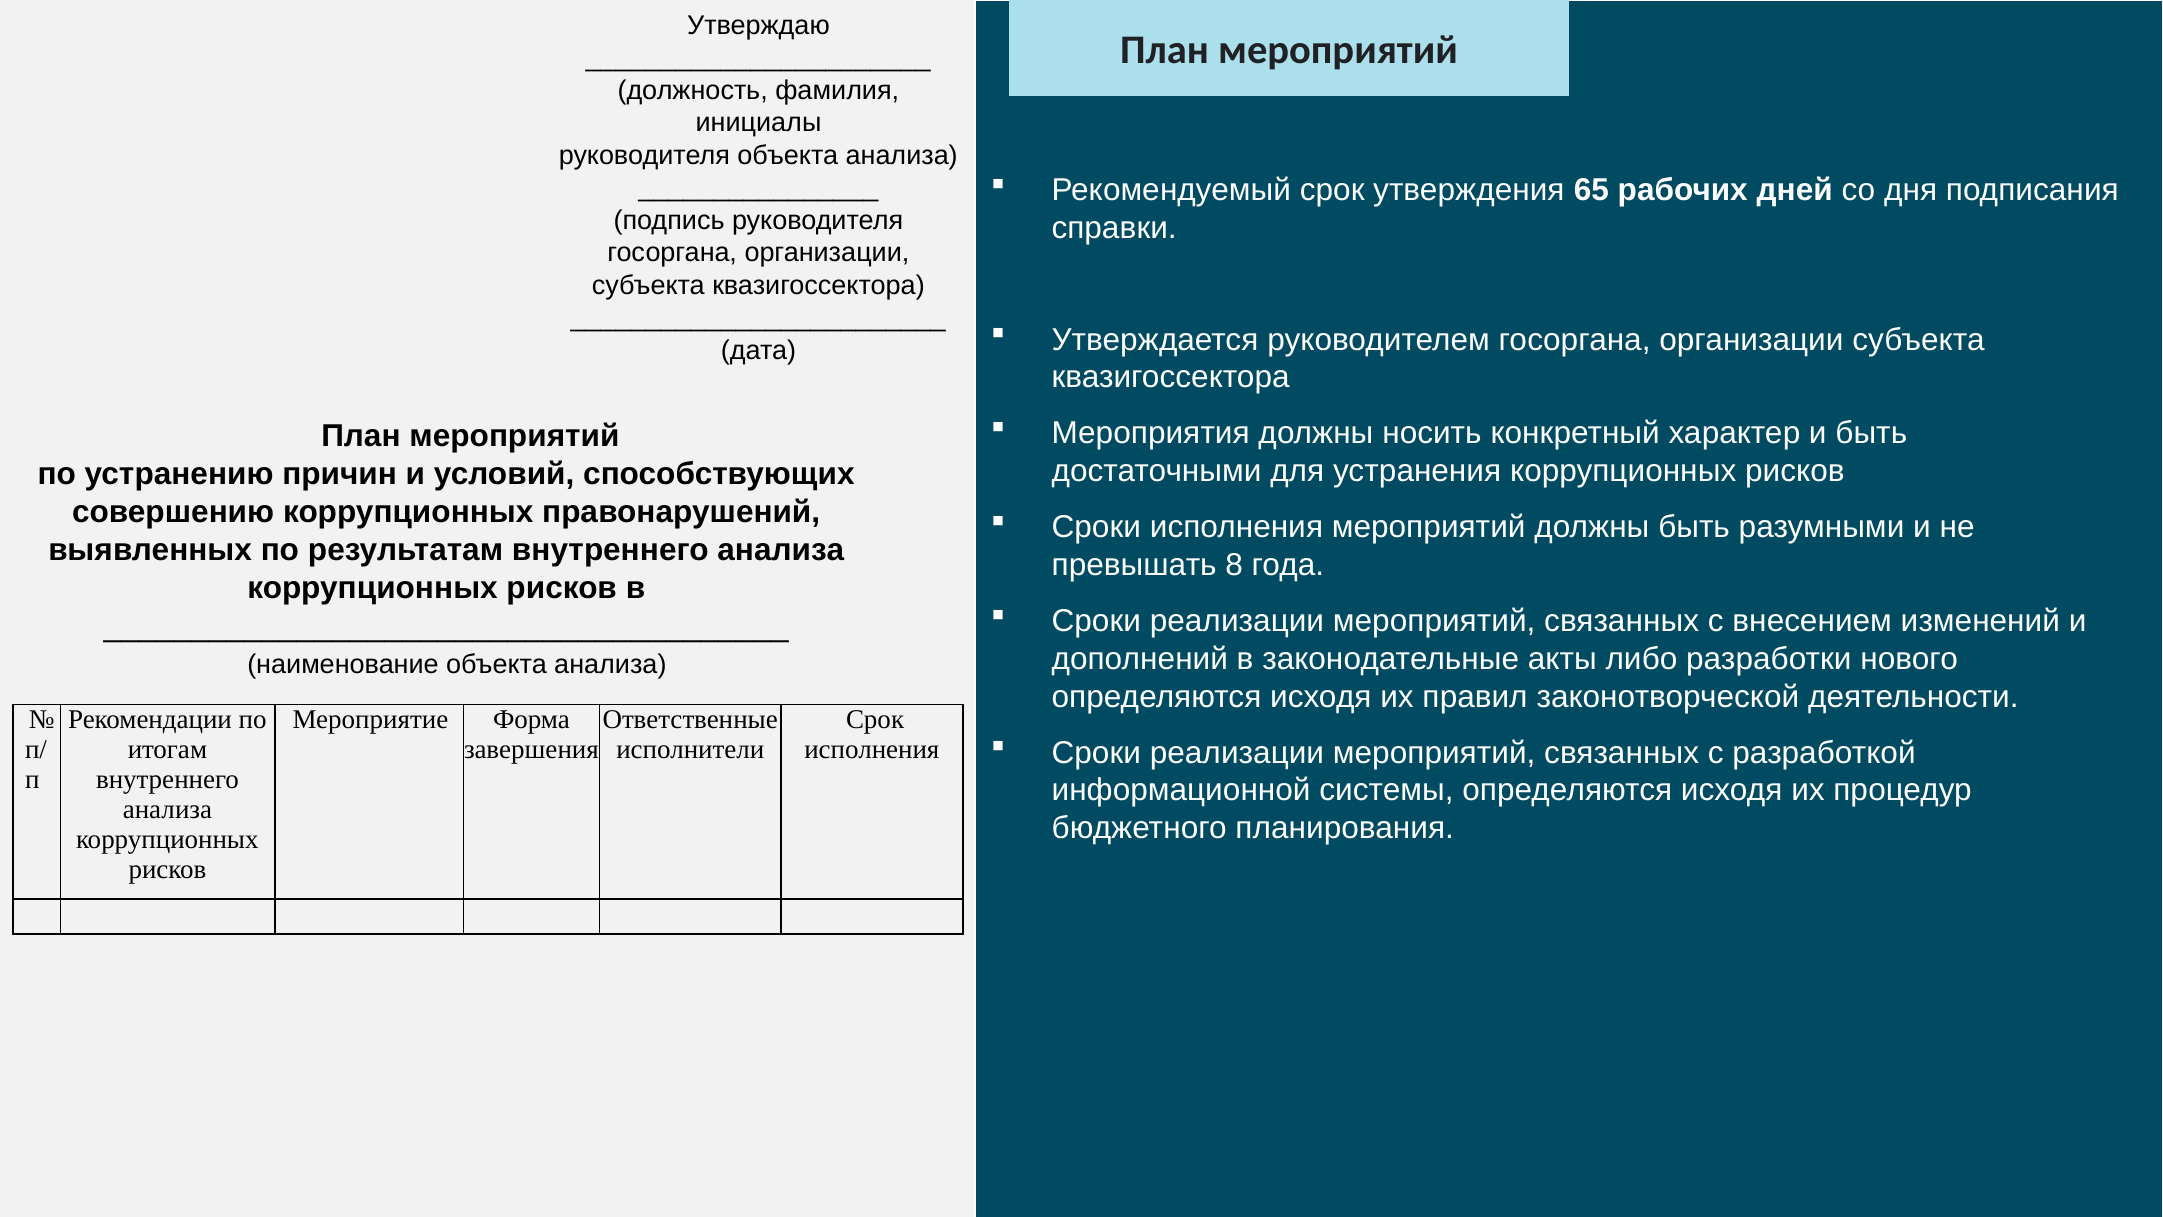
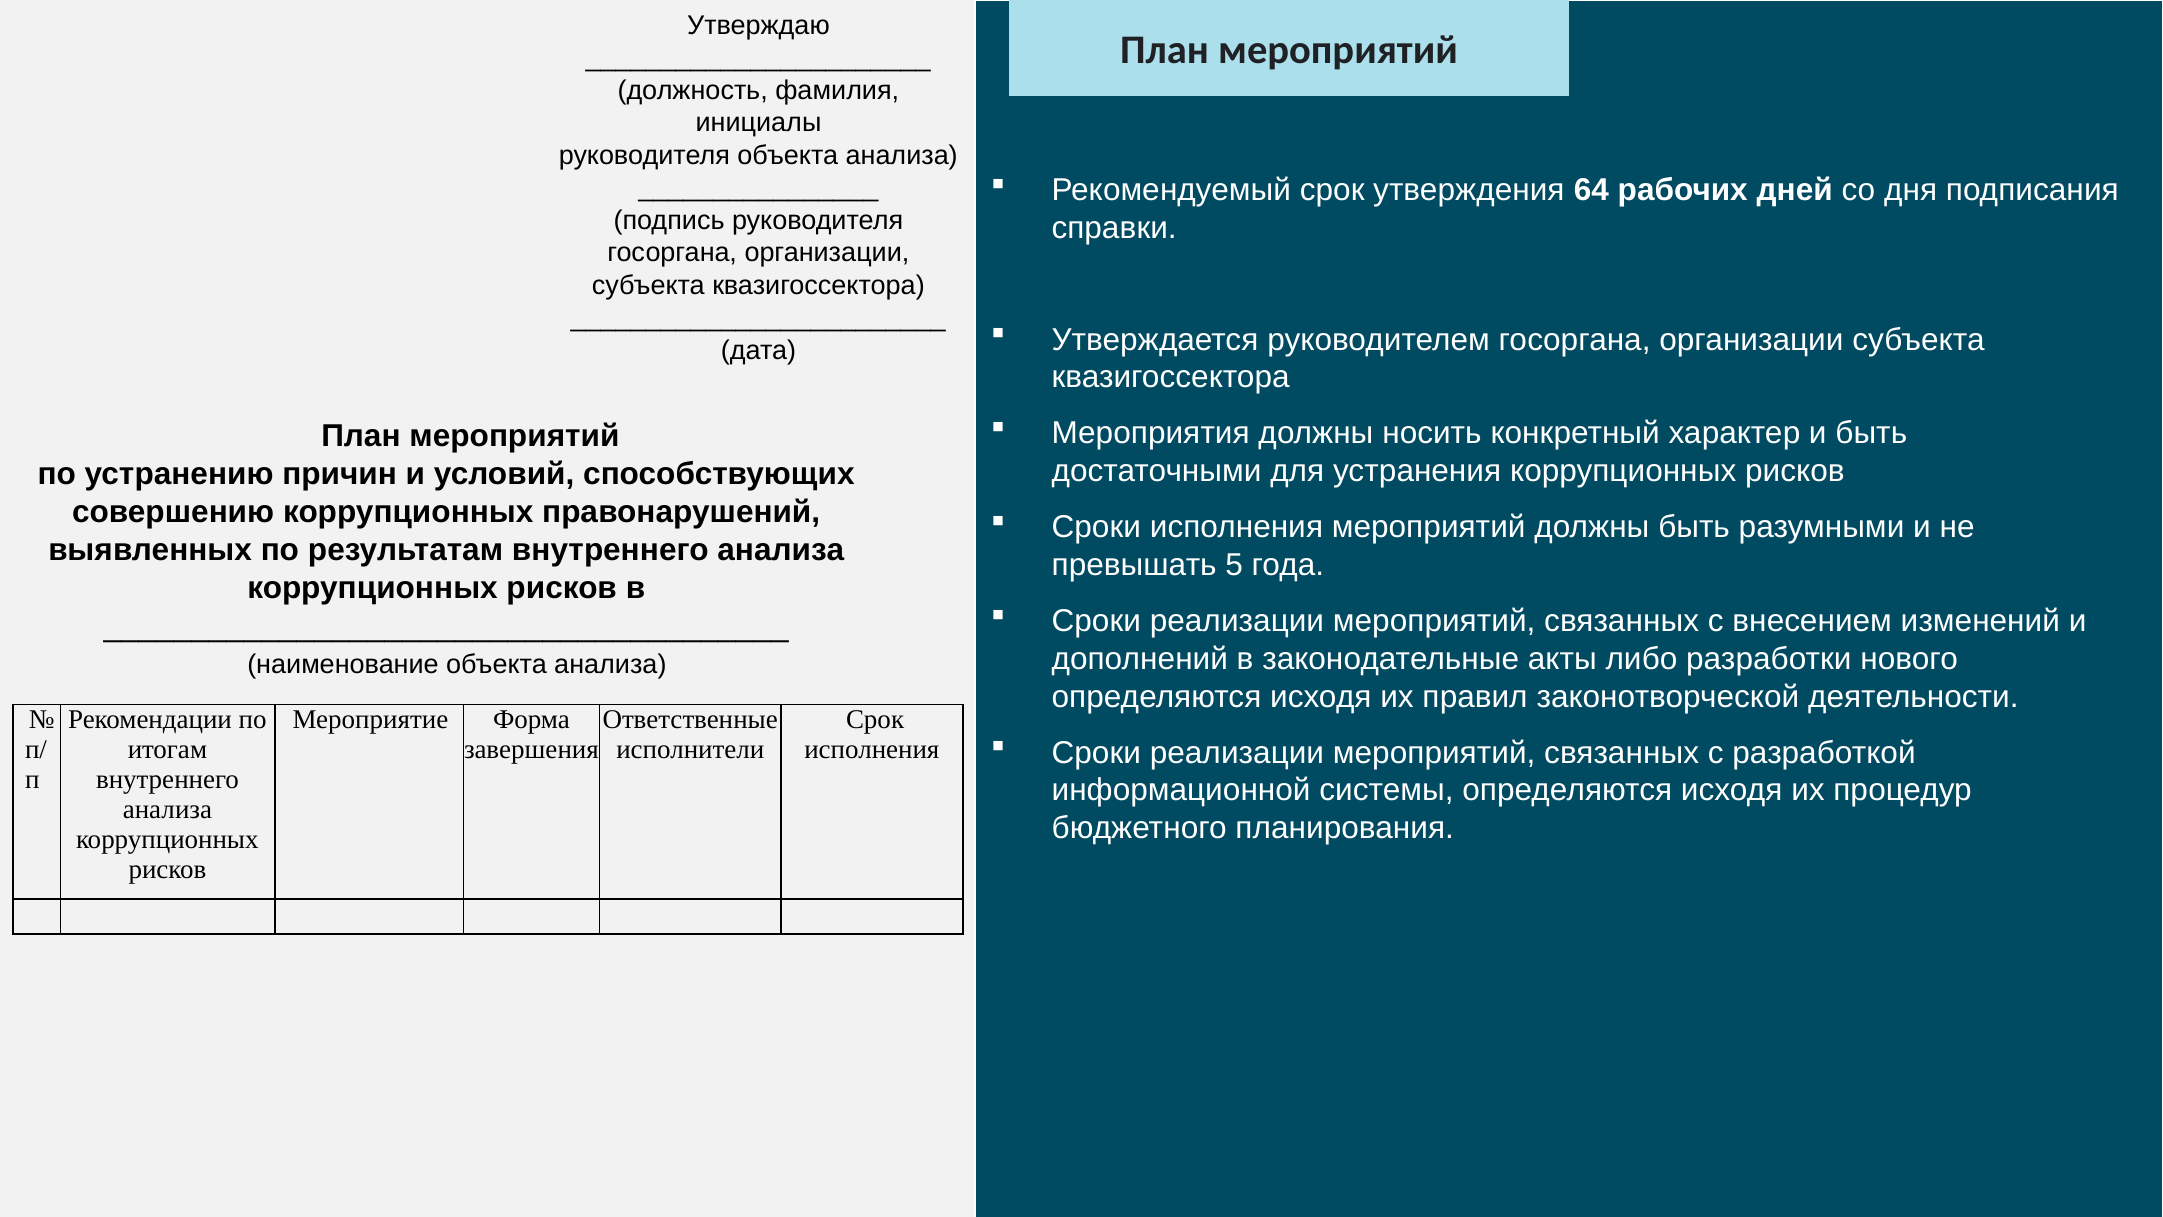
65: 65 -> 64
8: 8 -> 5
